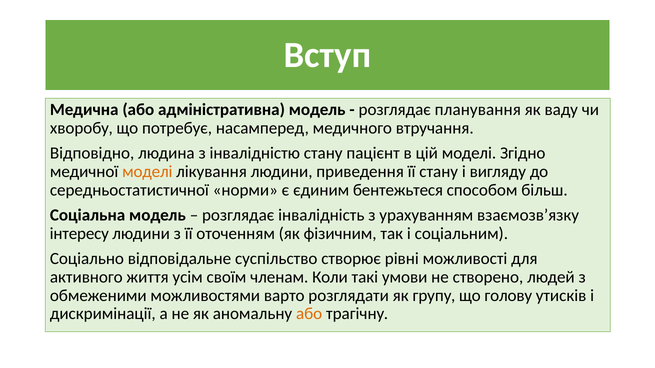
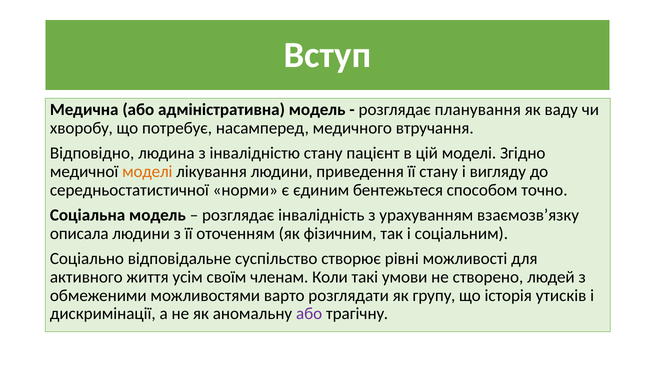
більш: більш -> точно
інтересу: інтересу -> описала
голову: голову -> історія
або at (309, 314) colour: orange -> purple
